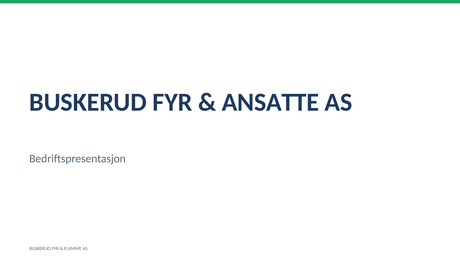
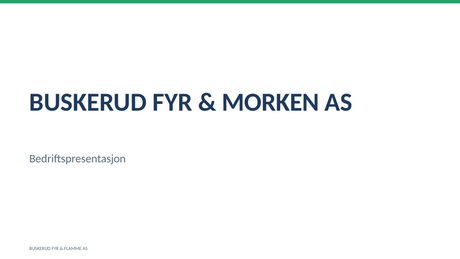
ANSATTE: ANSATTE -> MORKEN
